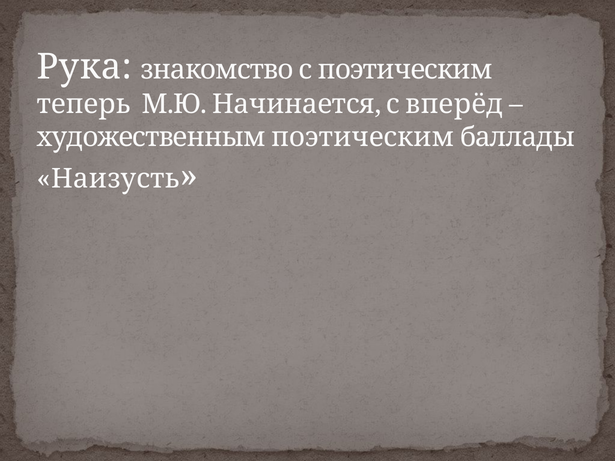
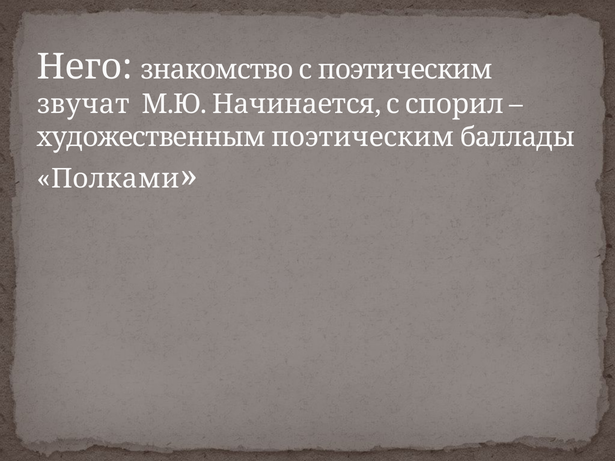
Рука: Рука -> Него
теперь: теперь -> звучат
вперёд: вперёд -> спорил
Наизусть: Наизусть -> Полками
